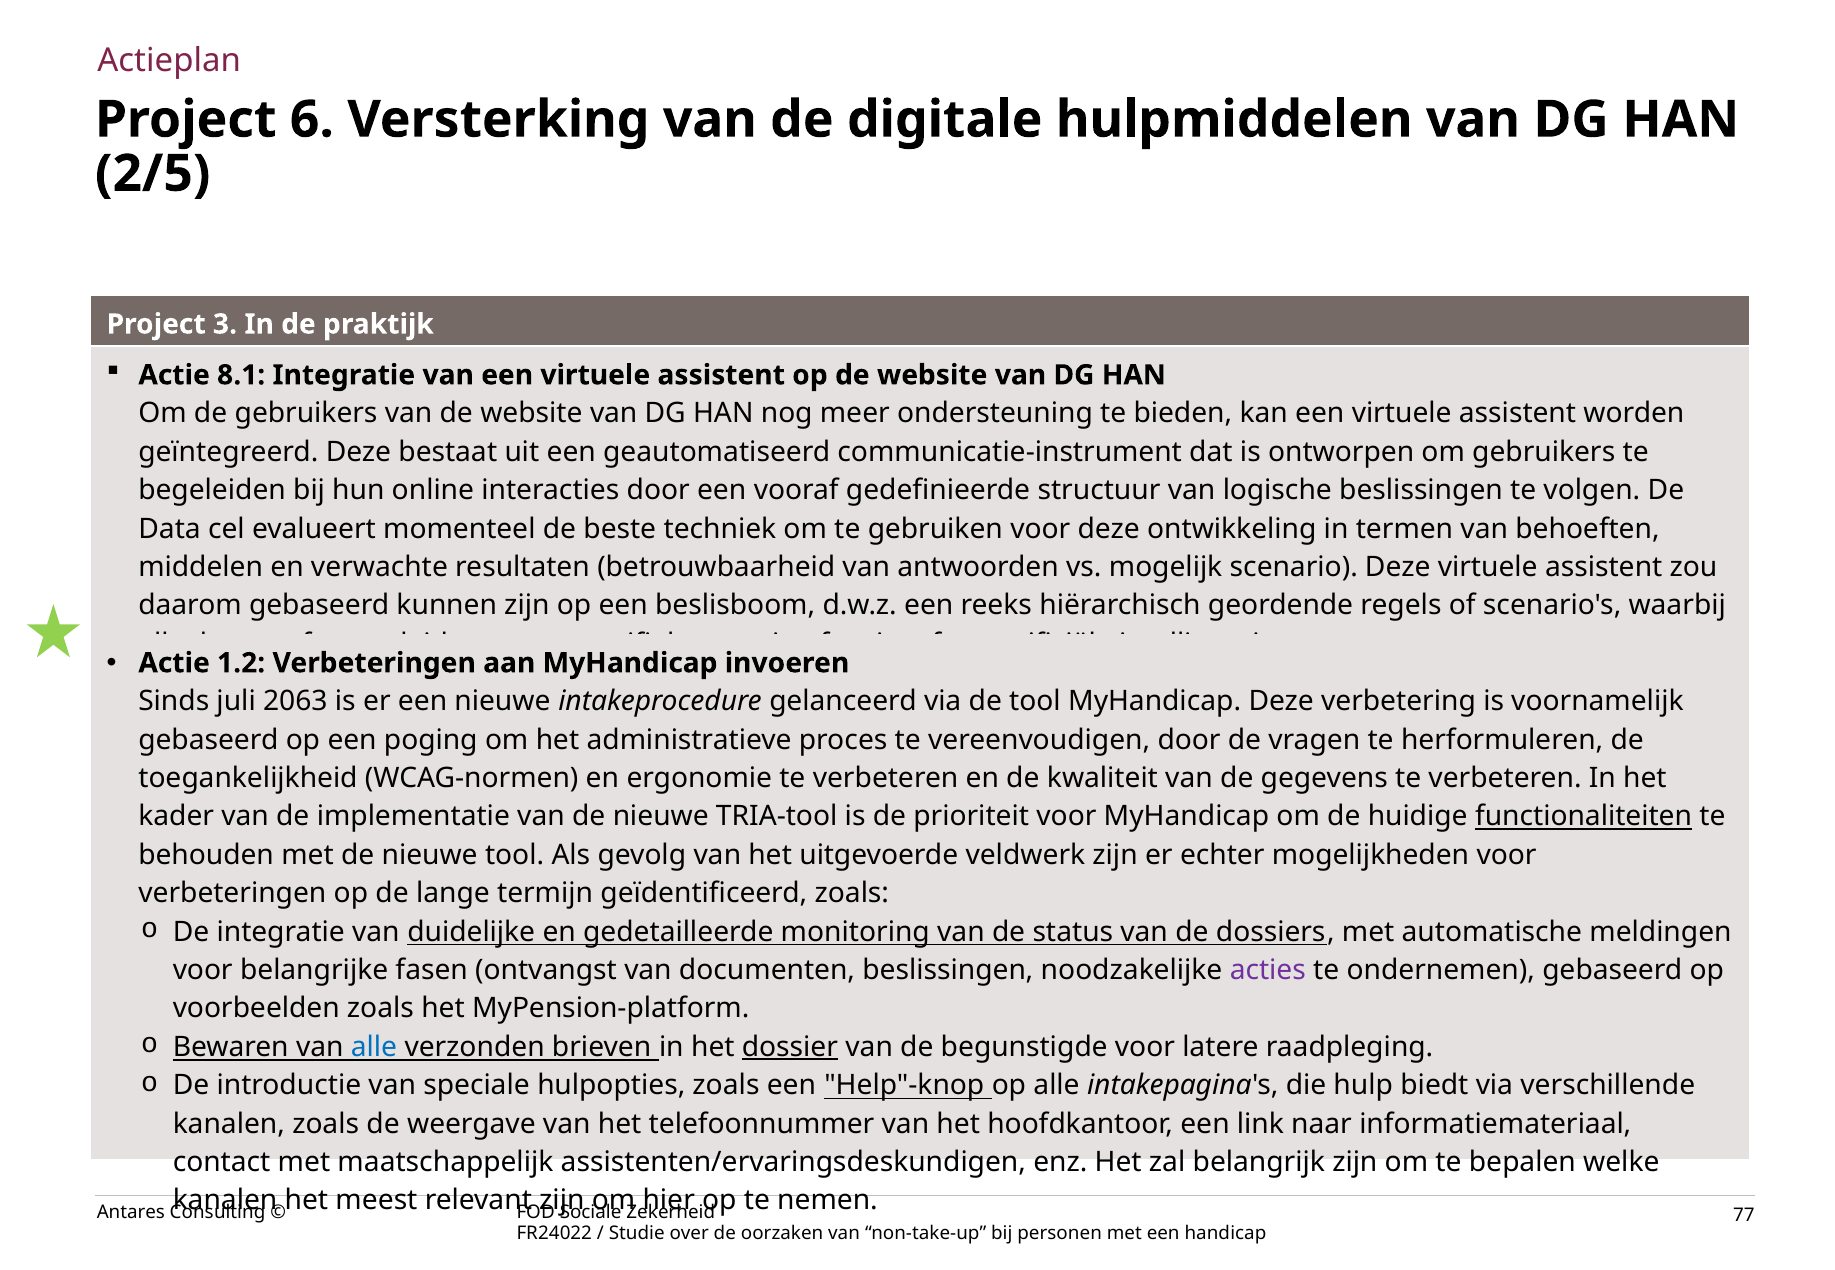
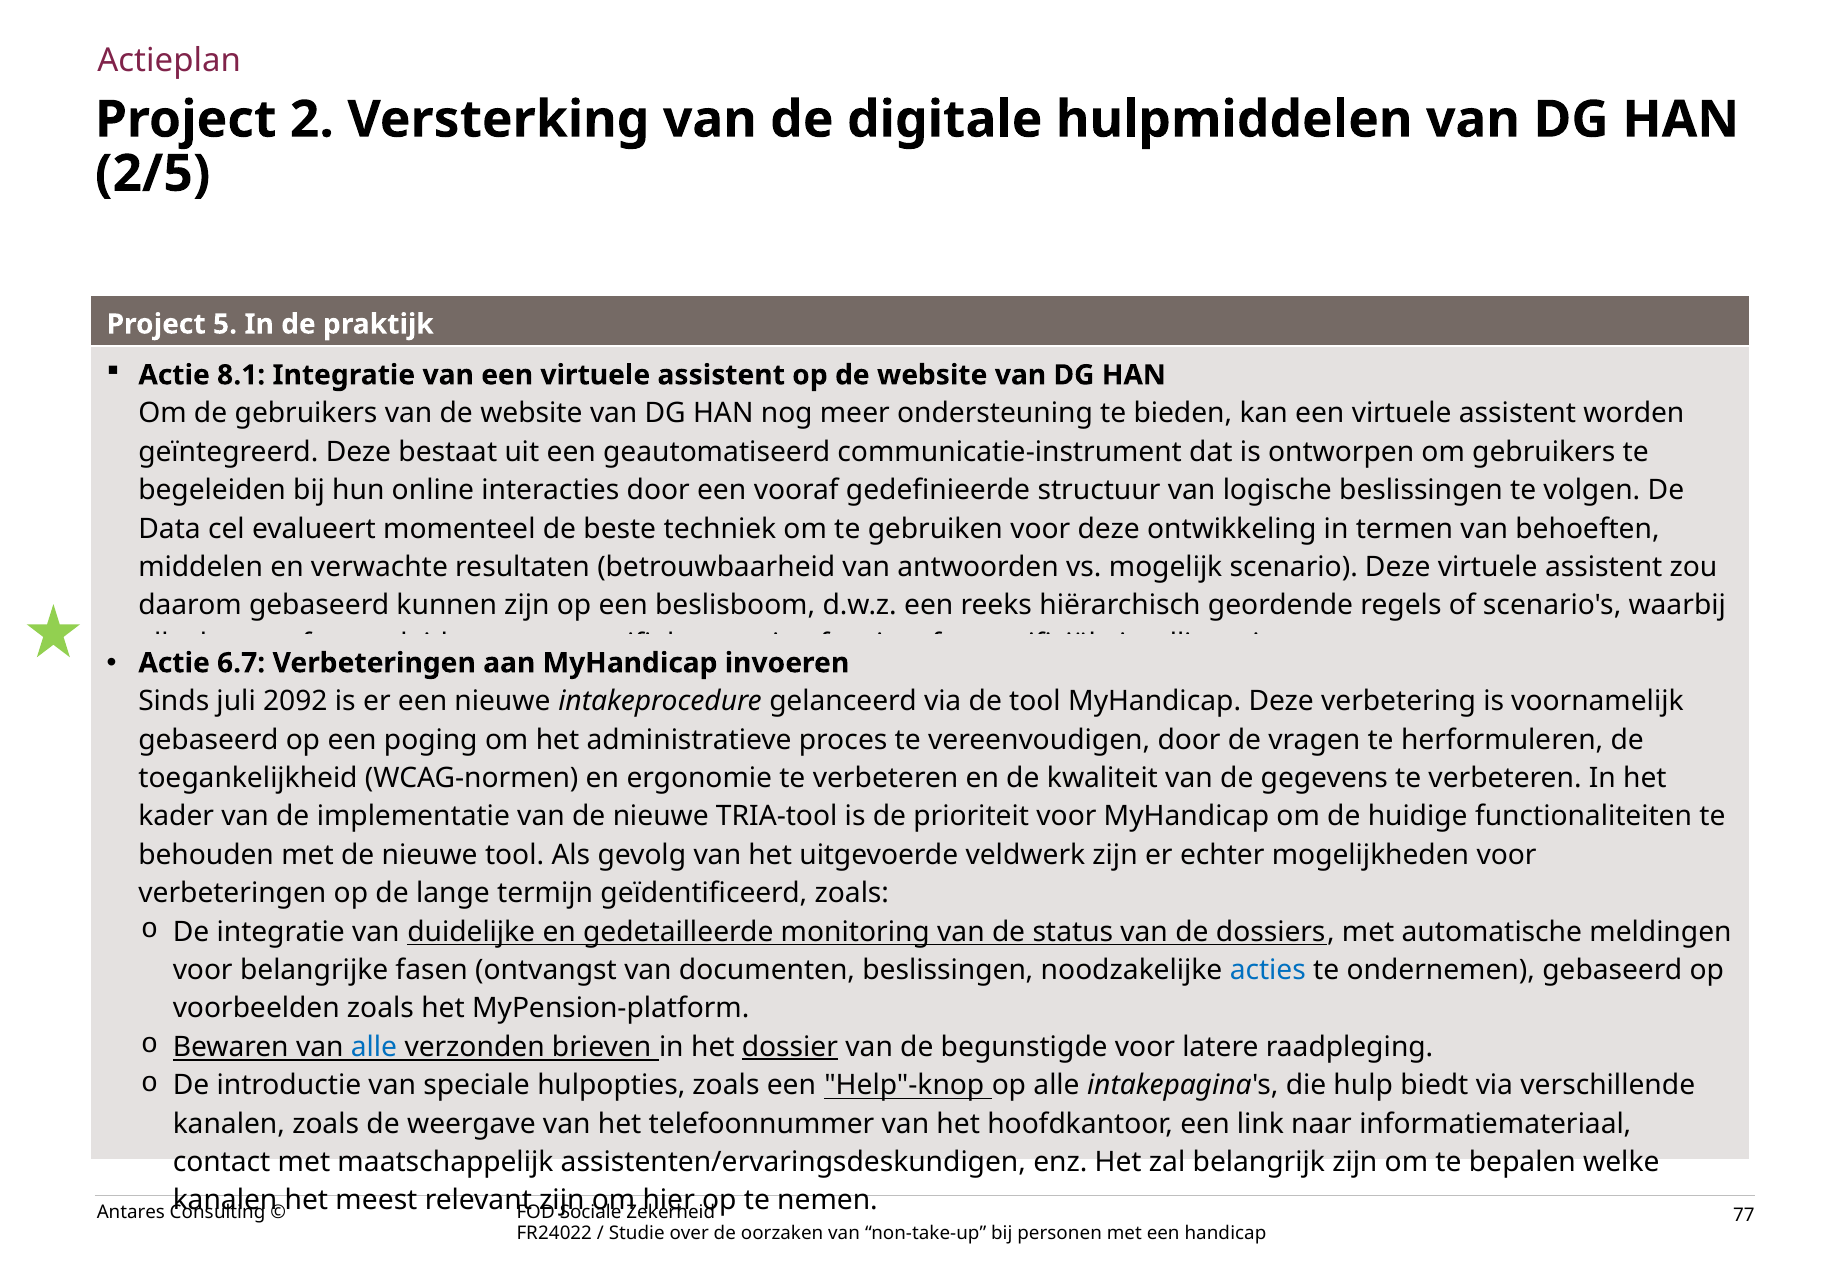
6: 6 -> 2
3: 3 -> 5
1.2: 1.2 -> 6.7
2063: 2063 -> 2092
functionaliteiten underline: present -> none
acties colour: purple -> blue
